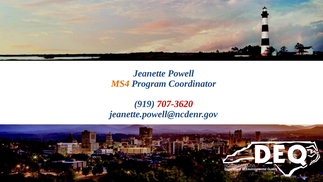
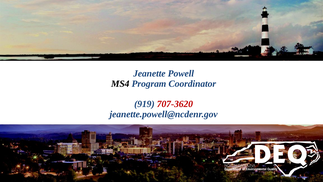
MS4 colour: orange -> black
